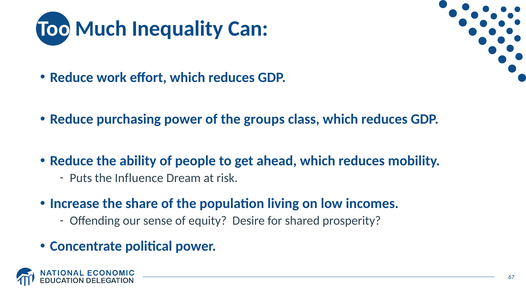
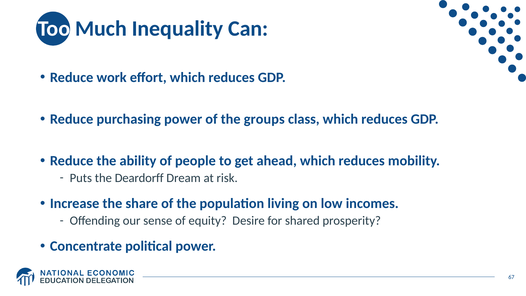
Influence: Influence -> Deardorff
